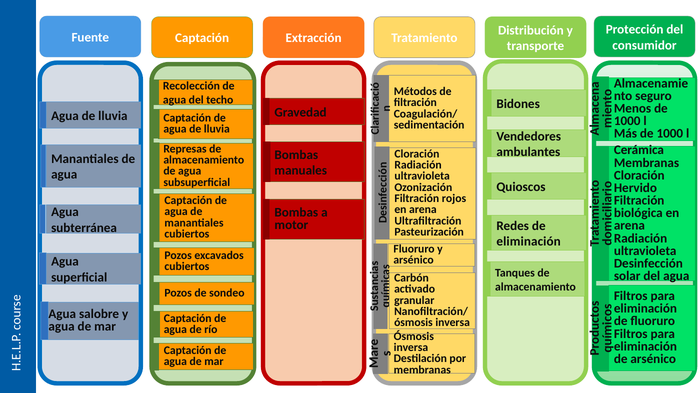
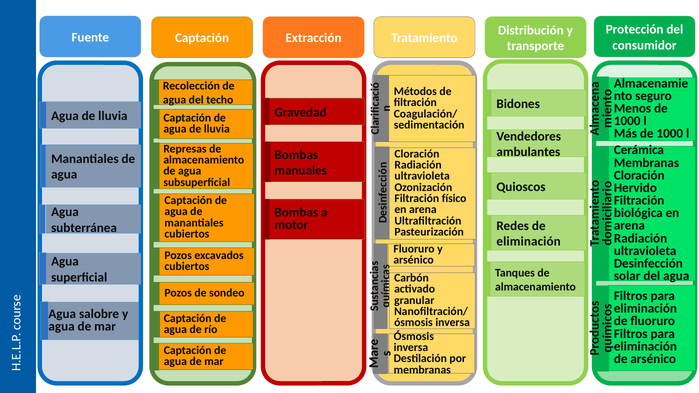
rojos: rojos -> físico
